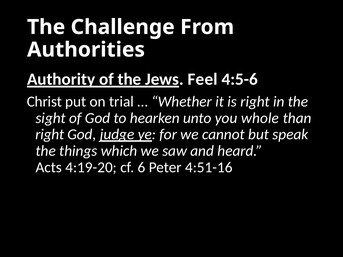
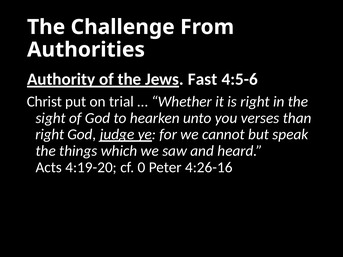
Feel: Feel -> Fast
whole: whole -> verses
6: 6 -> 0
4:51-16: 4:51-16 -> 4:26-16
